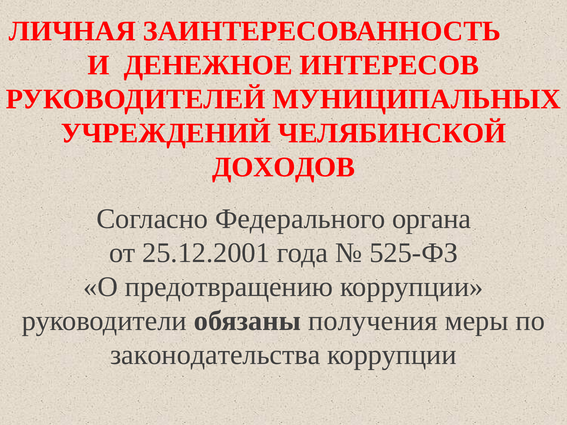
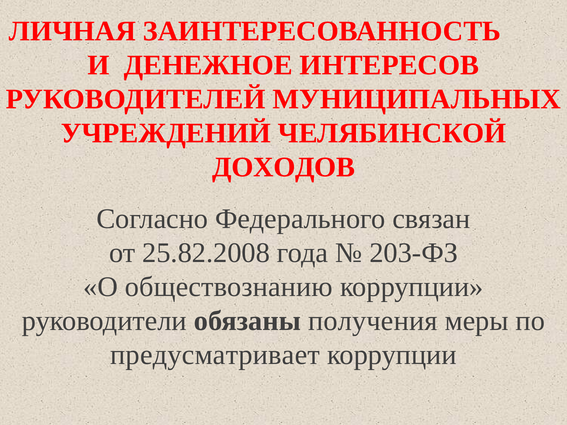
органа: органа -> связан
25.12.2001: 25.12.2001 -> 25.82.2008
525-ФЗ: 525-ФЗ -> 203-ФЗ
предотвращению: предотвращению -> обществознанию
законодательства: законодательства -> предусматривает
